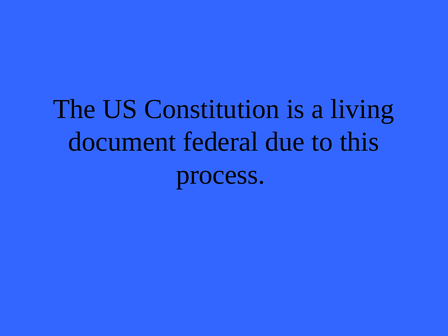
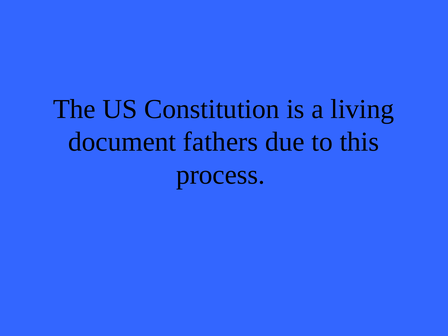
federal: federal -> fathers
